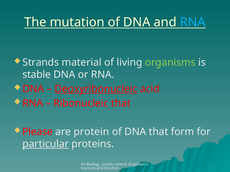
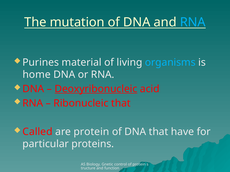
Strands: Strands -> Purines
organisms colour: light green -> light blue
stable: stable -> home
Please: Please -> Called
form: form -> have
particular underline: present -> none
